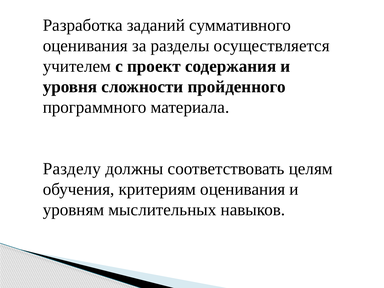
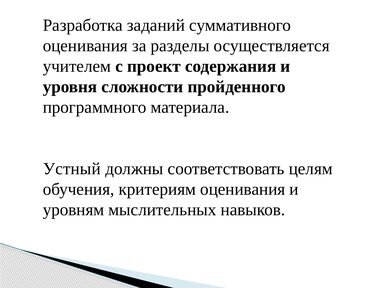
Разделу: Разделу -> Устный
